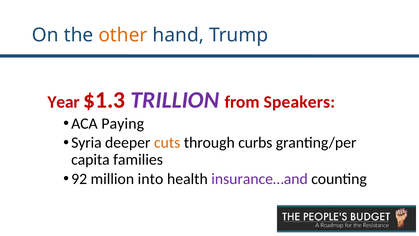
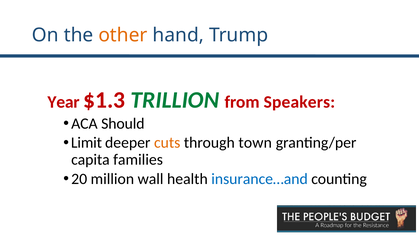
TRILLION colour: purple -> green
Paying: Paying -> Should
Syria: Syria -> Limit
curbs: curbs -> town
92: 92 -> 20
into: into -> wall
insurance…and colour: purple -> blue
